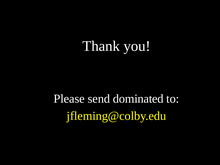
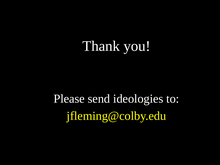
dominated: dominated -> ideologies
